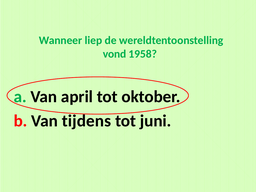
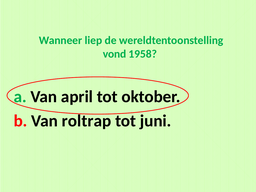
tijdens: tijdens -> roltrap
